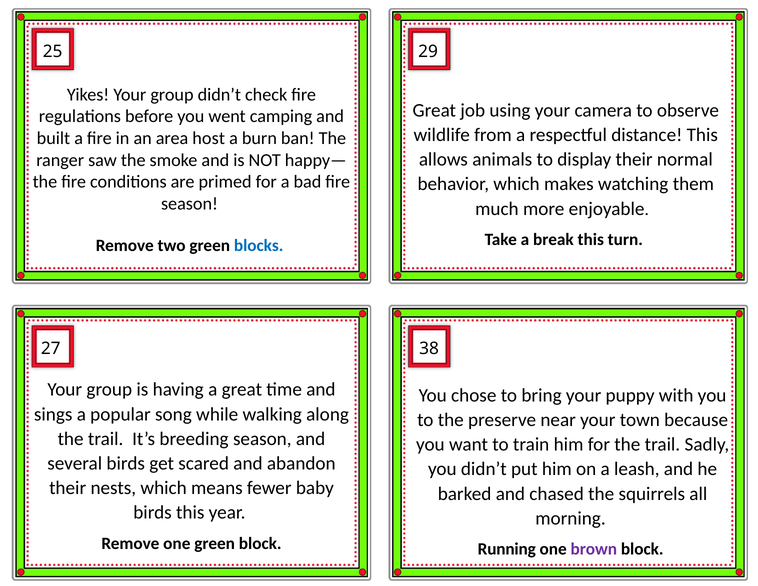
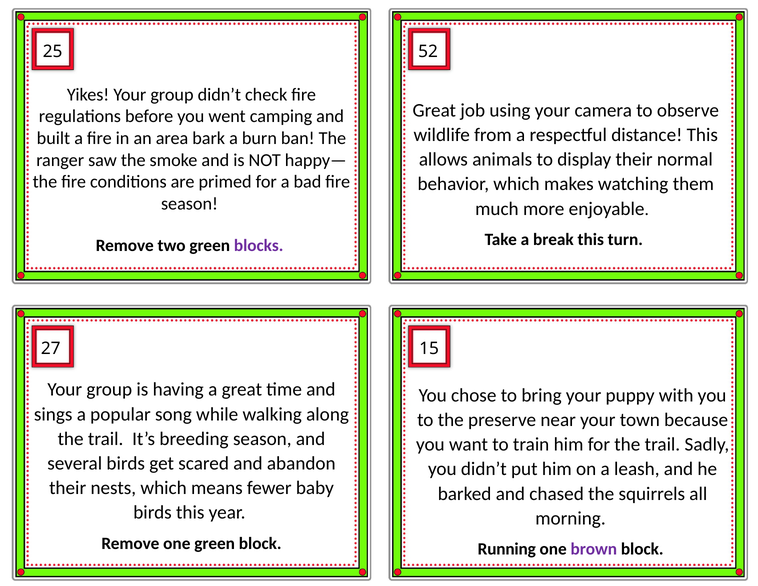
29: 29 -> 52
host: host -> bark
blocks colour: blue -> purple
38: 38 -> 15
